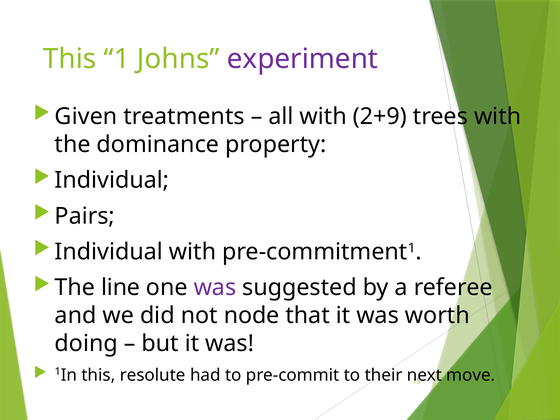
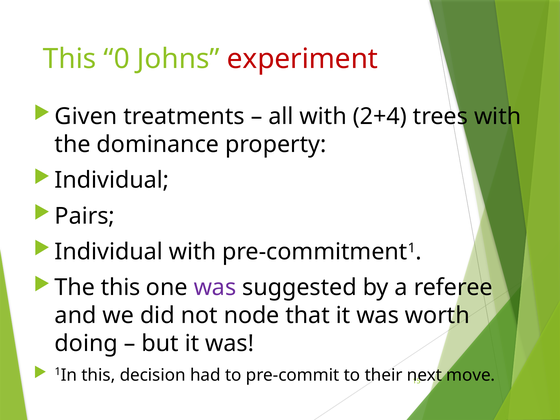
This 1: 1 -> 0
experiment colour: purple -> red
2+9: 2+9 -> 2+4
The line: line -> this
resolute: resolute -> decision
